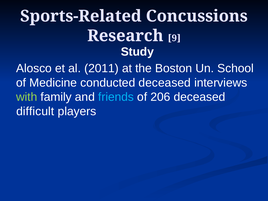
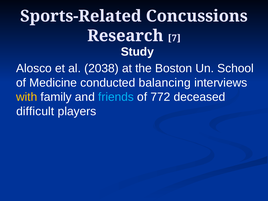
9: 9 -> 7
2011: 2011 -> 2038
conducted deceased: deceased -> balancing
with colour: light green -> yellow
206: 206 -> 772
